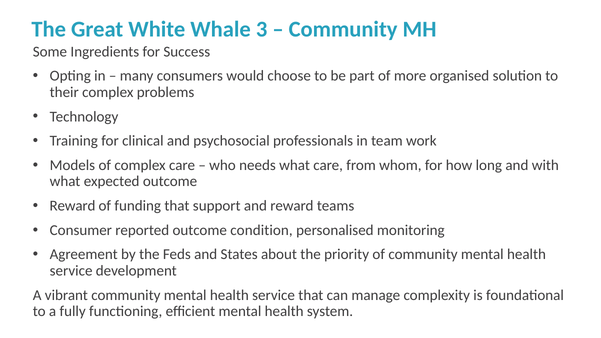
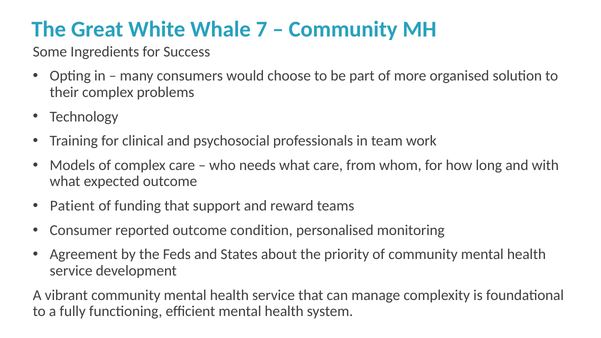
3: 3 -> 7
Reward at (72, 206): Reward -> Patient
